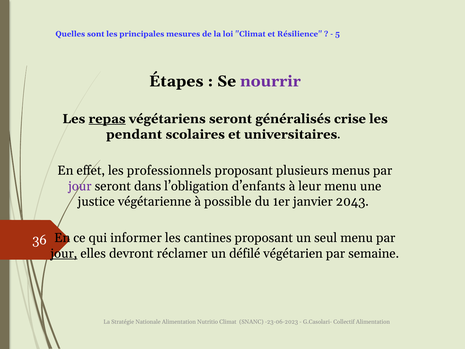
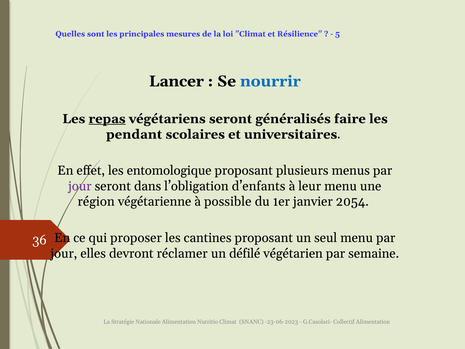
Étapes: Étapes -> Lancer
nourrir colour: purple -> blue
crise: crise -> faire
professionnels: professionnels -> entomologique
justice: justice -> région
2043: 2043 -> 2054
informer: informer -> proposer
jour at (64, 253) underline: present -> none
